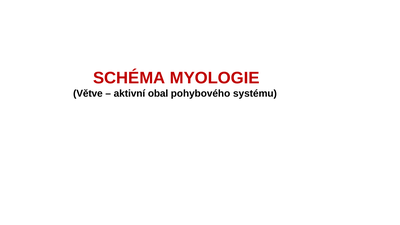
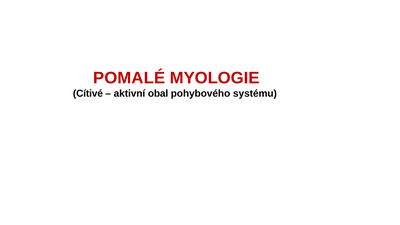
SCHÉMA: SCHÉMA -> POMALÉ
Větve: Větve -> Cítivé
